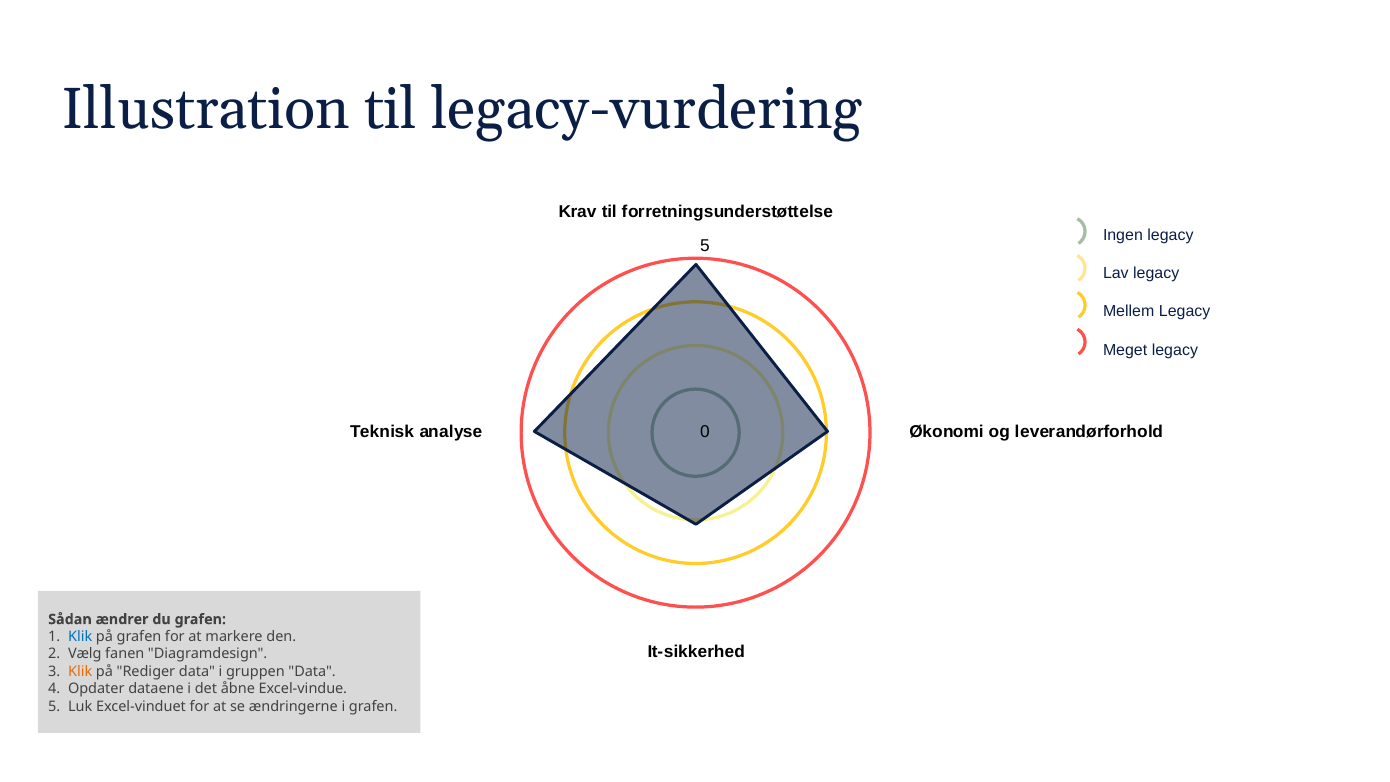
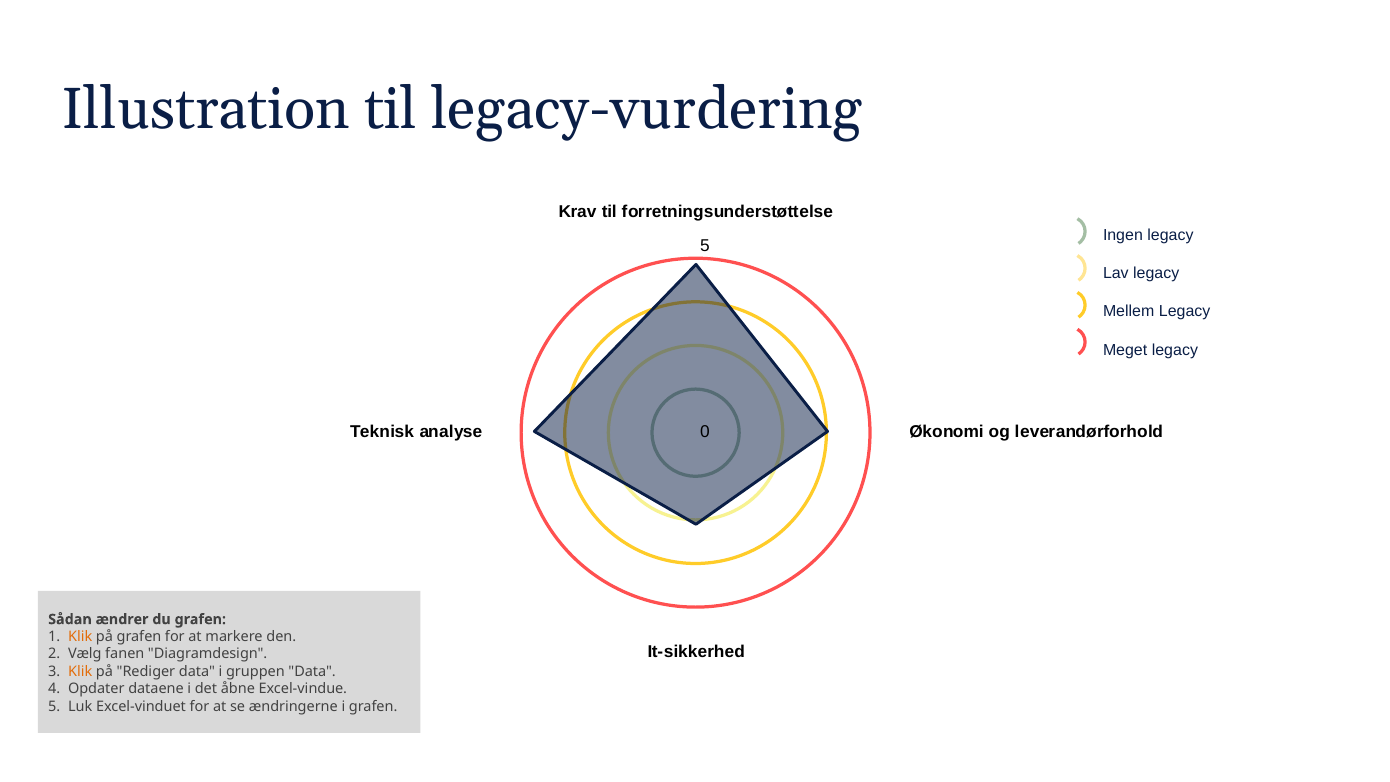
Klik at (80, 637) colour: blue -> orange
